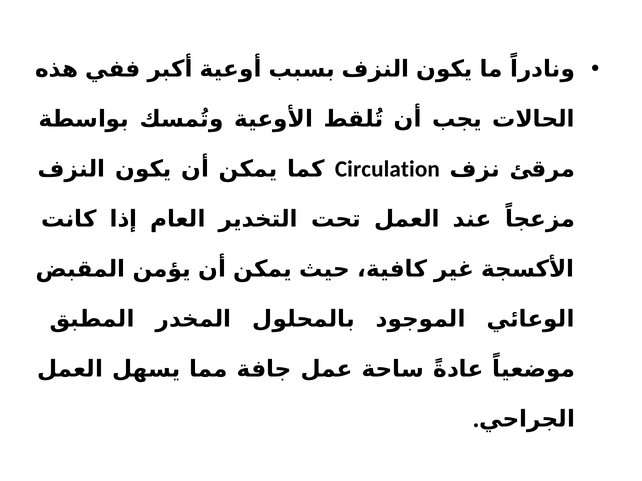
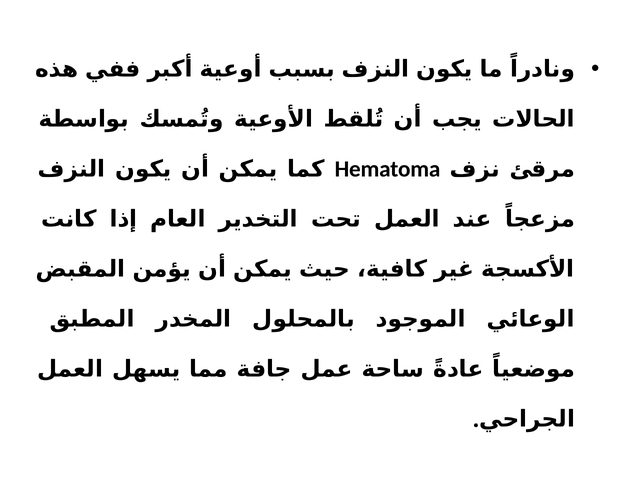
Circulation: Circulation -> Hematoma
